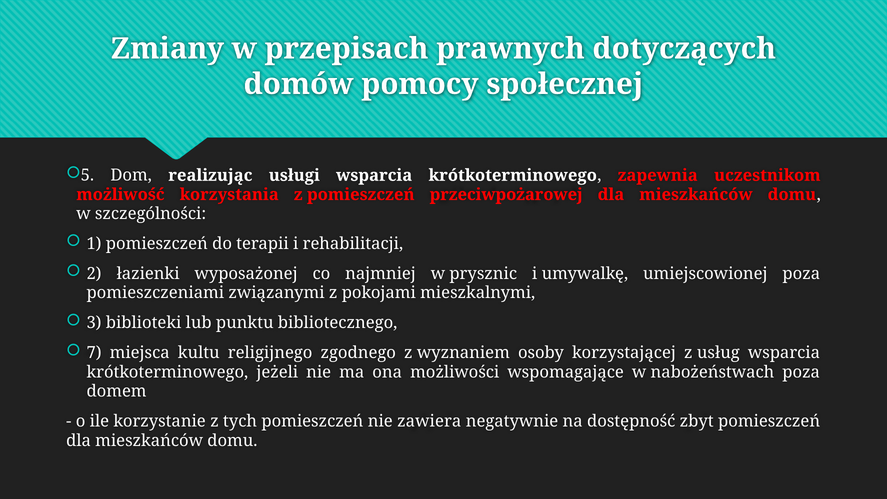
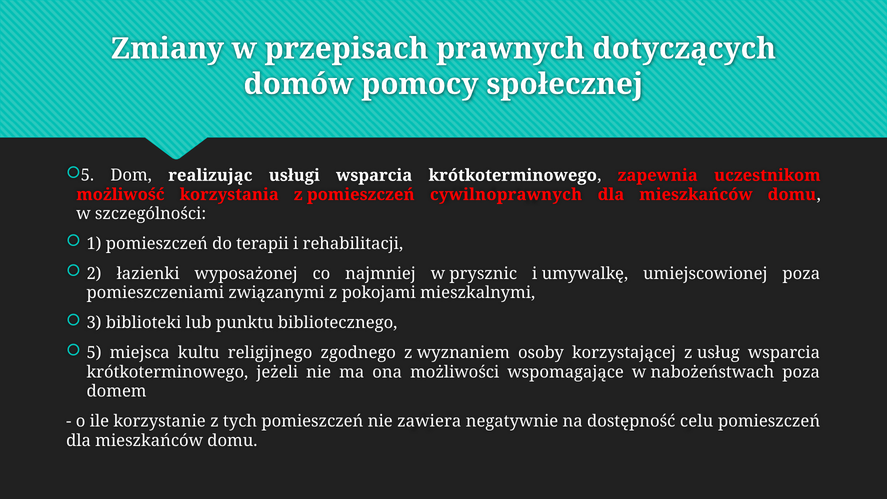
przeciwpożarowej: przeciwpożarowej -> cywilnoprawnych
7 at (94, 353): 7 -> 5
zbyt: zbyt -> celu
